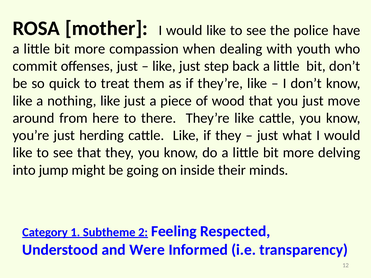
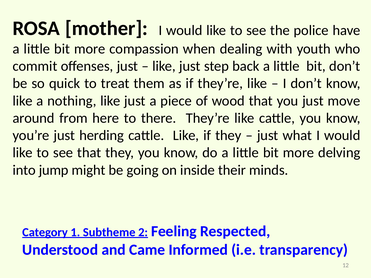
Were: Were -> Came
